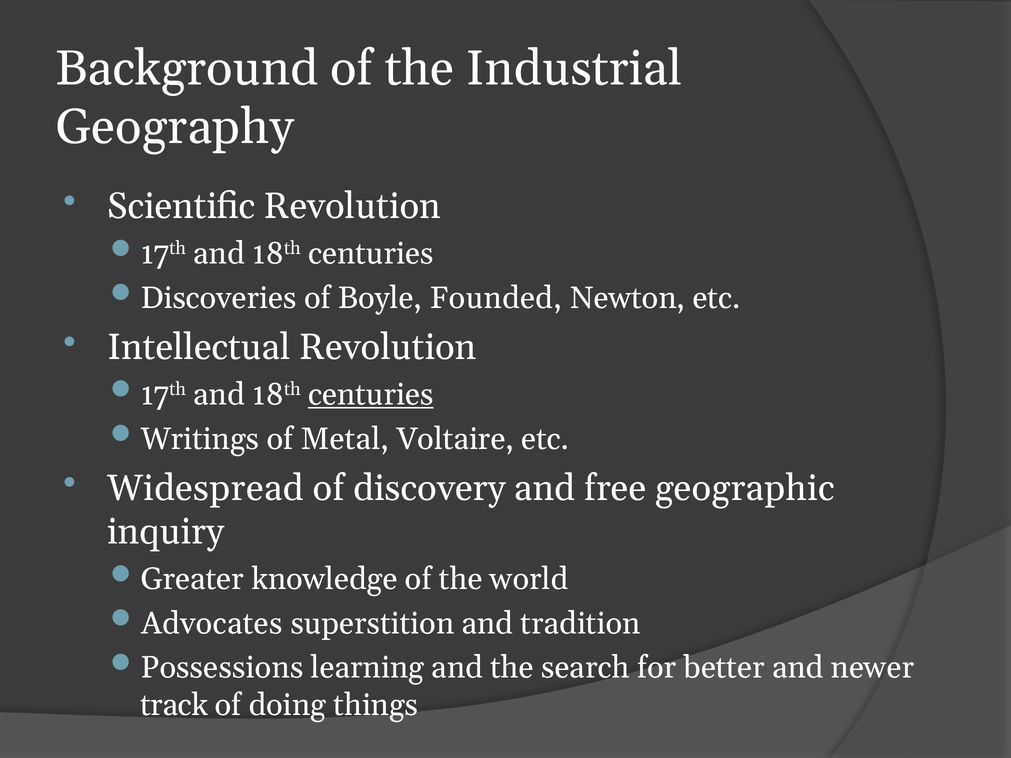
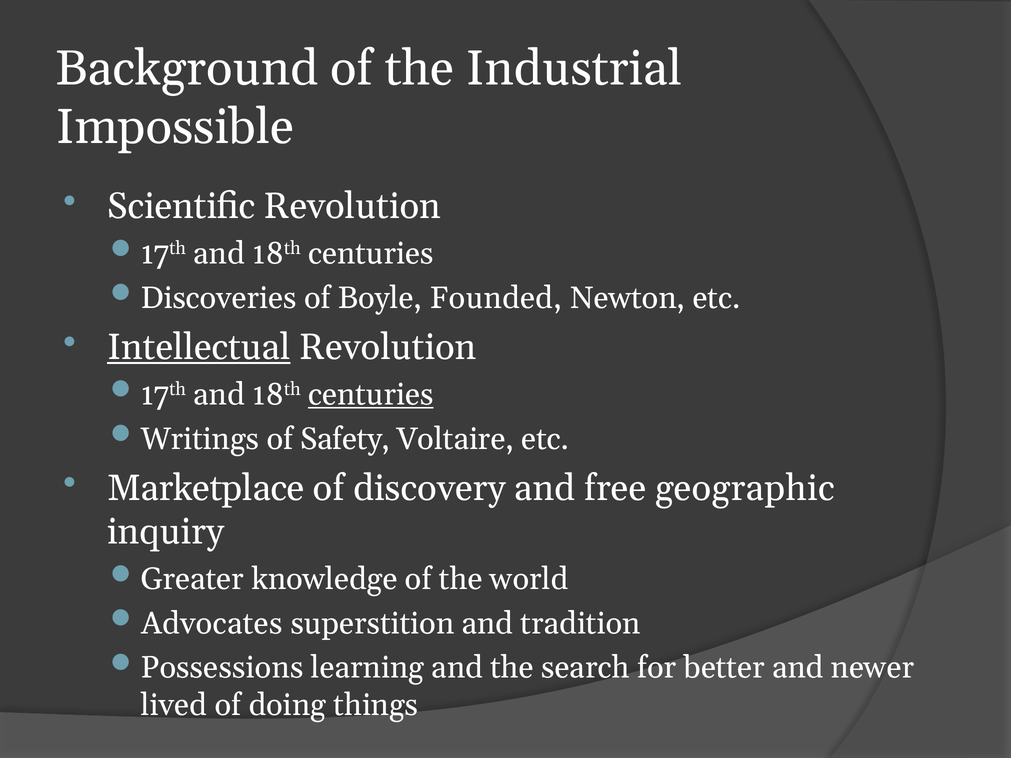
Geography: Geography -> Impossible
Intellectual underline: none -> present
Metal: Metal -> Safety
Widespread: Widespread -> Marketplace
track: track -> lived
